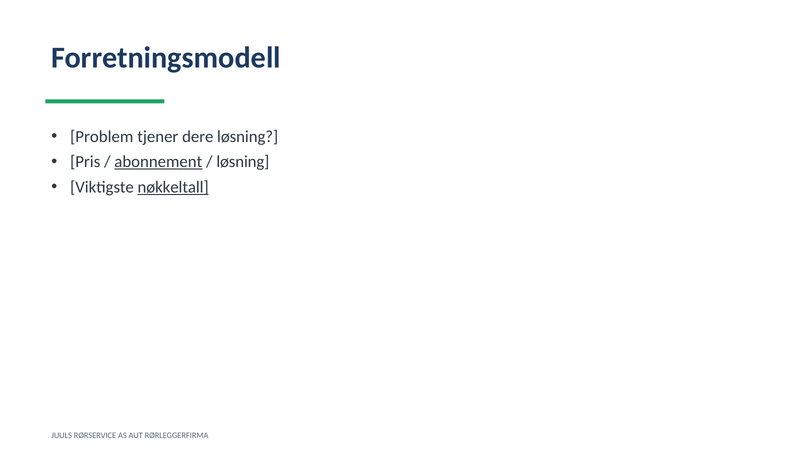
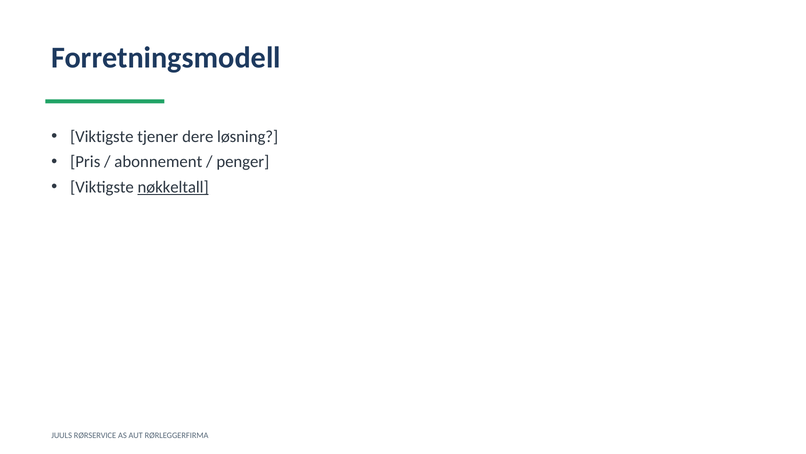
Problem at (102, 137): Problem -> Viktigste
abonnement underline: present -> none
løsning at (243, 162): løsning -> penger
